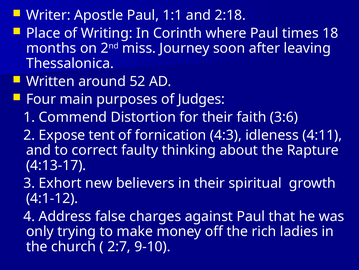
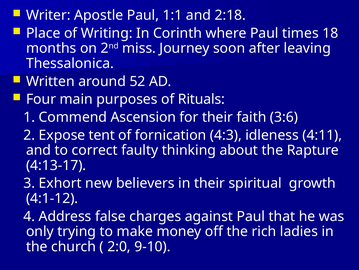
Judges: Judges -> Rituals
Distortion: Distortion -> Ascension
2:7: 2:7 -> 2:0
